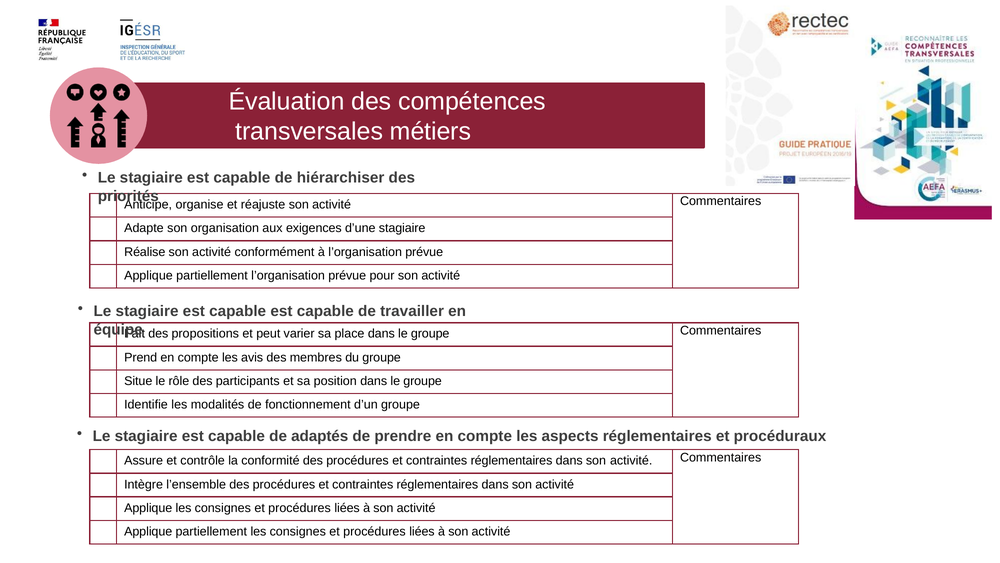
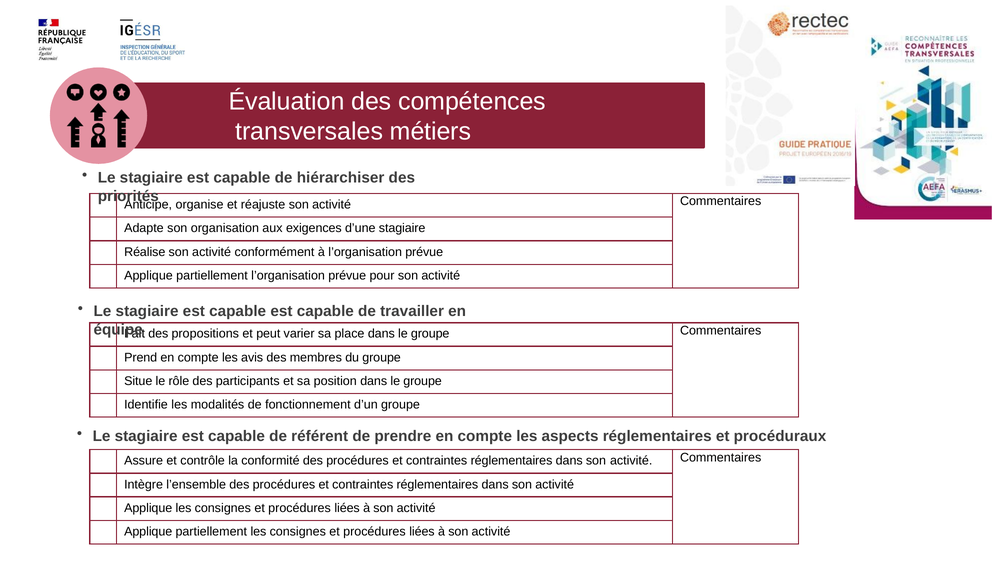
adaptés: adaptés -> référent
